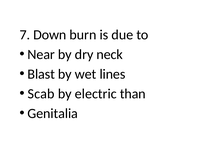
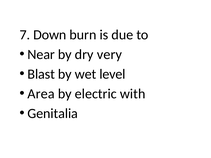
neck: neck -> very
lines: lines -> level
Scab: Scab -> Area
than: than -> with
